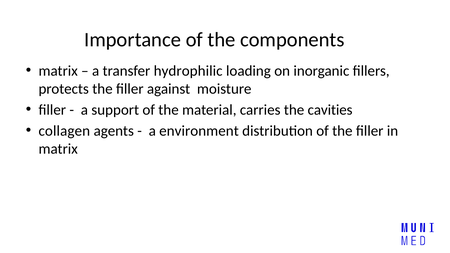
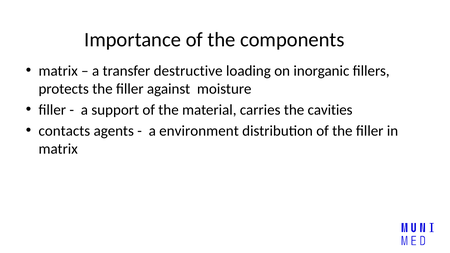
hydrophilic: hydrophilic -> destructive
collagen: collagen -> contacts
